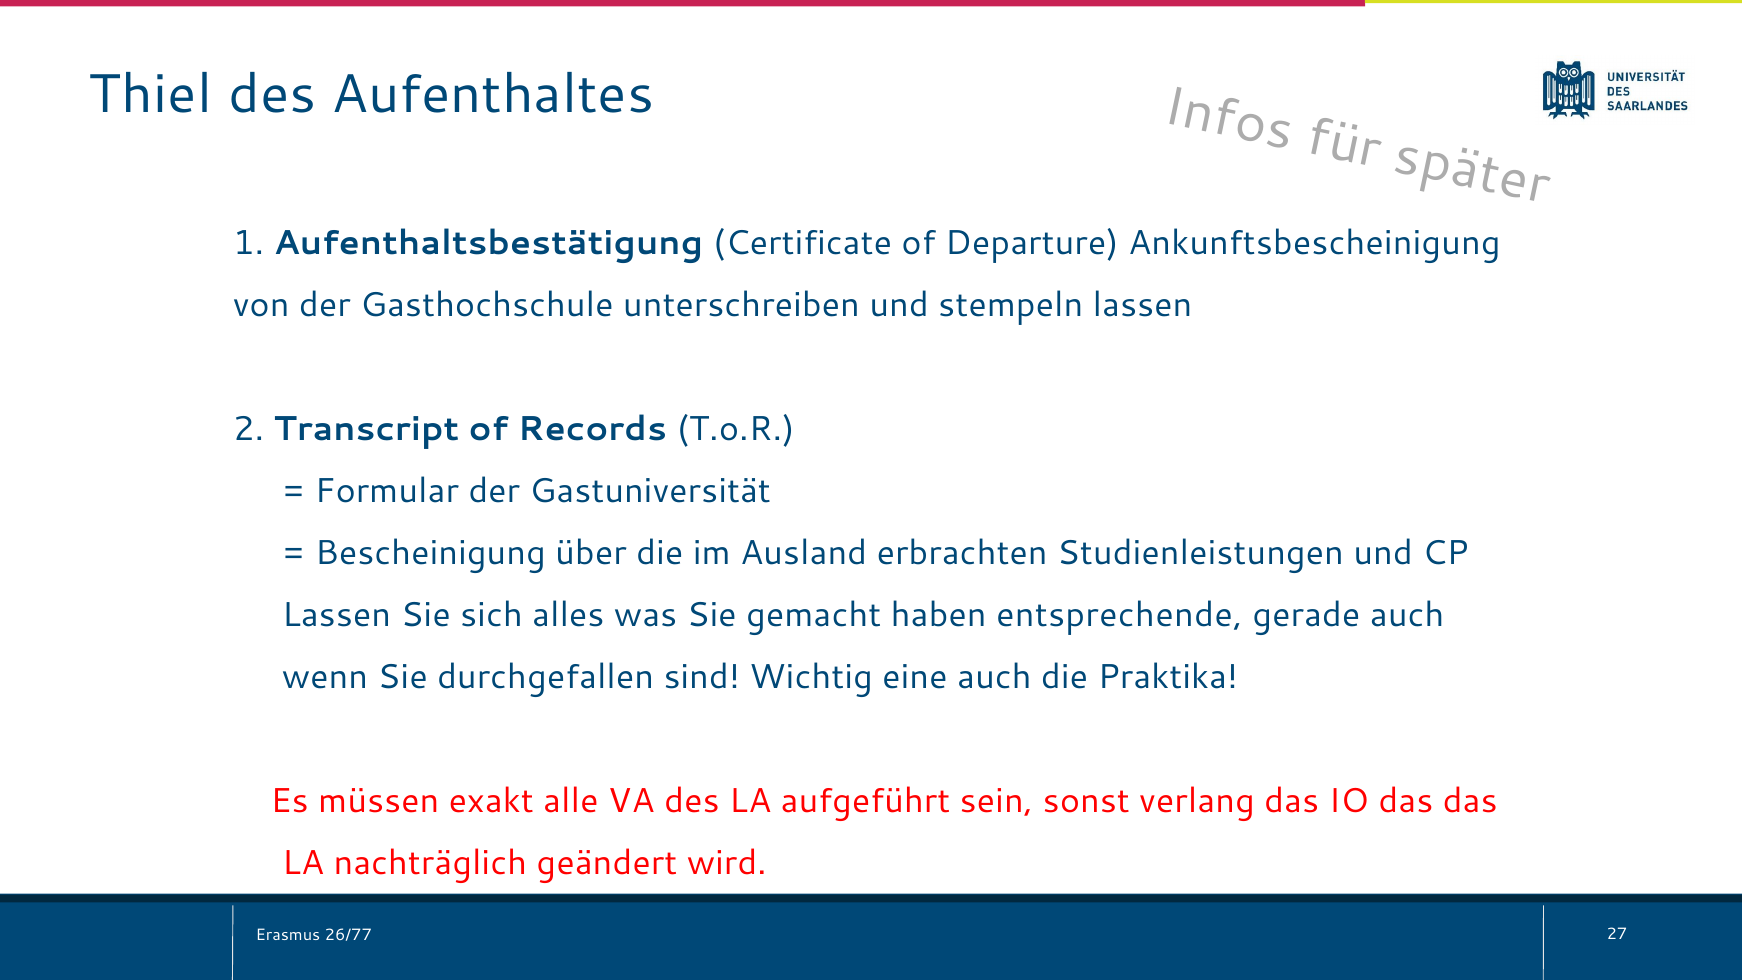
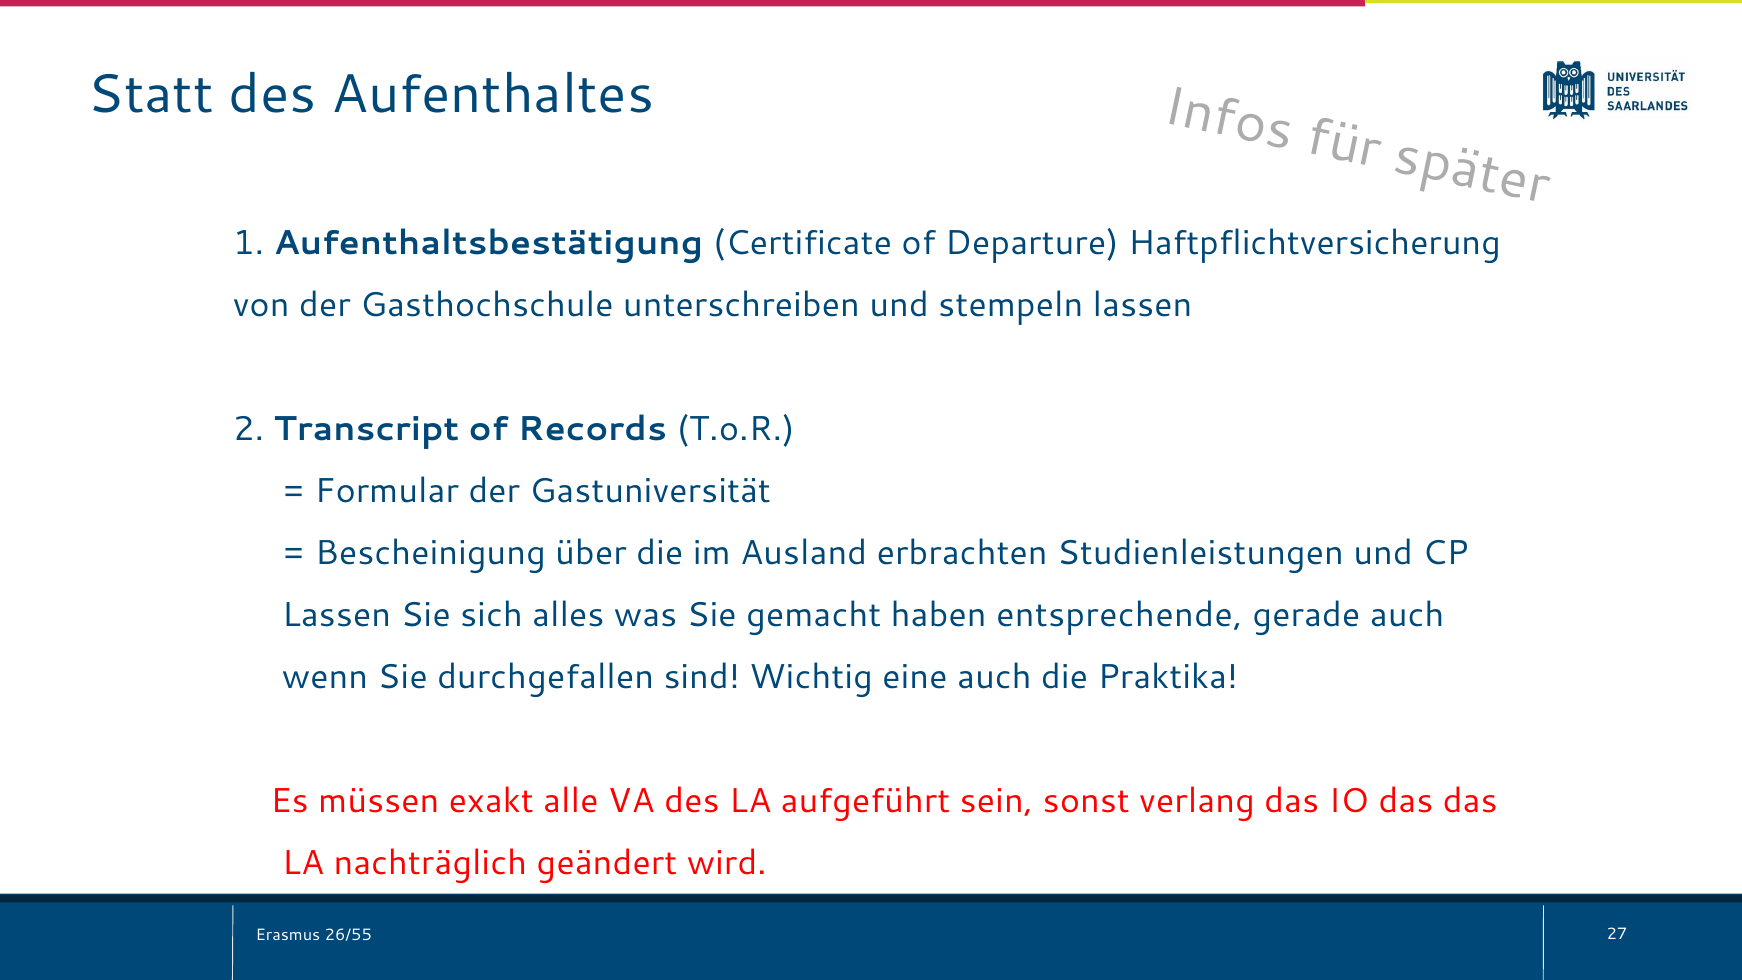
Thiel: Thiel -> Statt
Ankunftsbescheinigung: Ankunftsbescheinigung -> Haftpflichtversicherung
26/77: 26/77 -> 26/55
